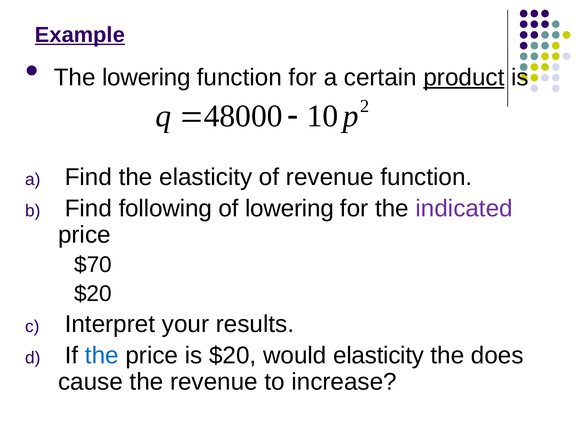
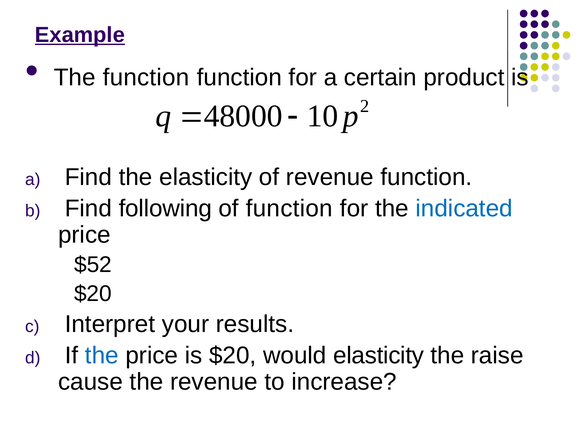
The lowering: lowering -> function
product underline: present -> none
of lowering: lowering -> function
indicated colour: purple -> blue
$70: $70 -> $52
does: does -> raise
